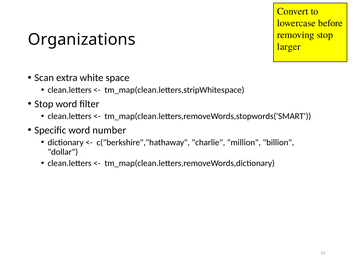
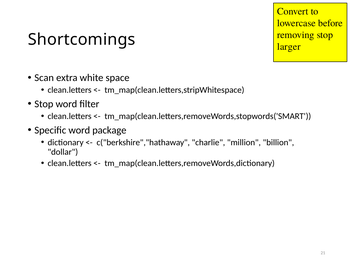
Organizations: Organizations -> Shortcomings
number: number -> package
